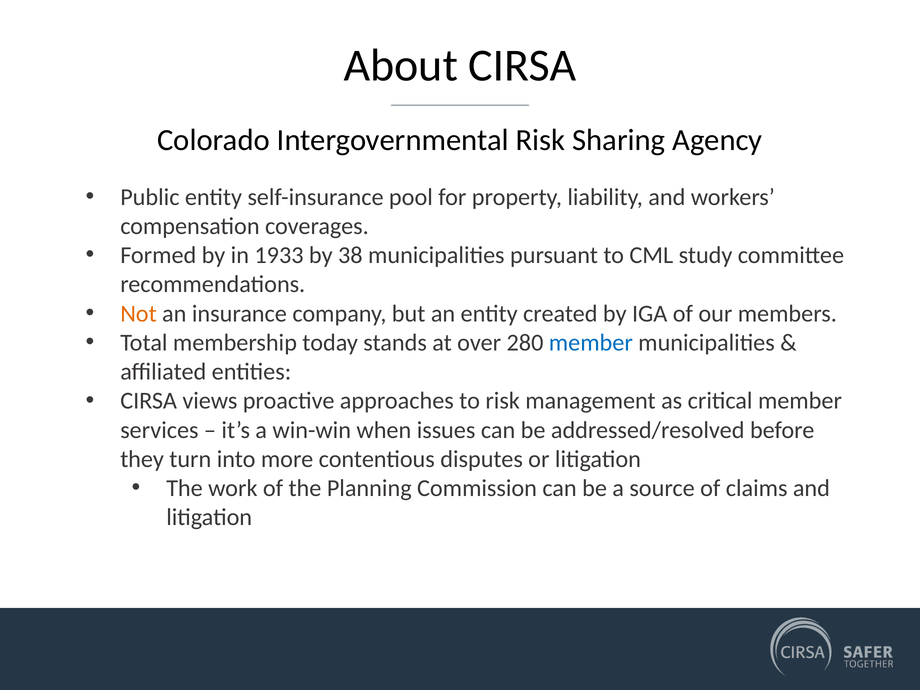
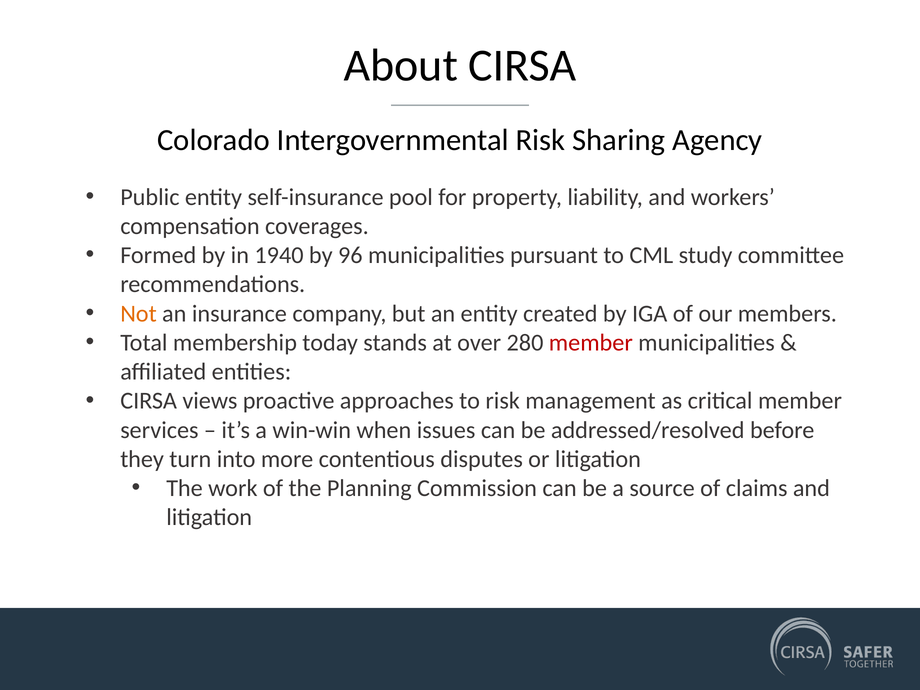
1933: 1933 -> 1940
38: 38 -> 96
member at (591, 343) colour: blue -> red
